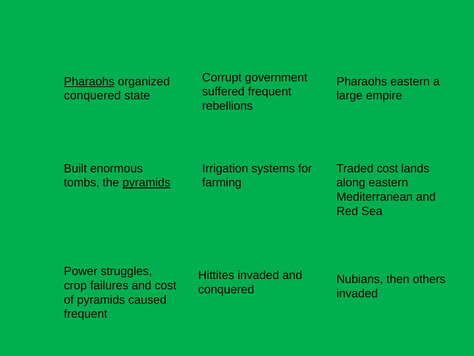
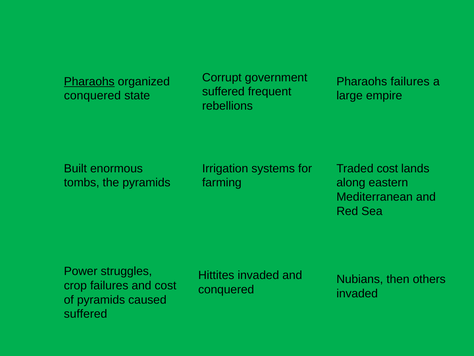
Pharaohs eastern: eastern -> failures
pyramids at (146, 182) underline: present -> none
frequent at (86, 314): frequent -> suffered
